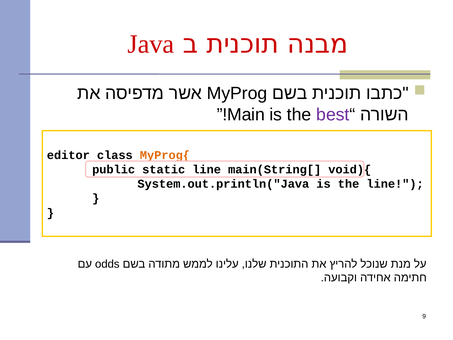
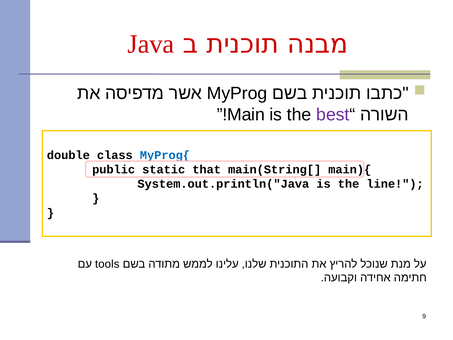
editor: editor -> double
MyProg{ colour: orange -> blue
static line: line -> that
void){: void){ -> main){
odds: odds -> tools
